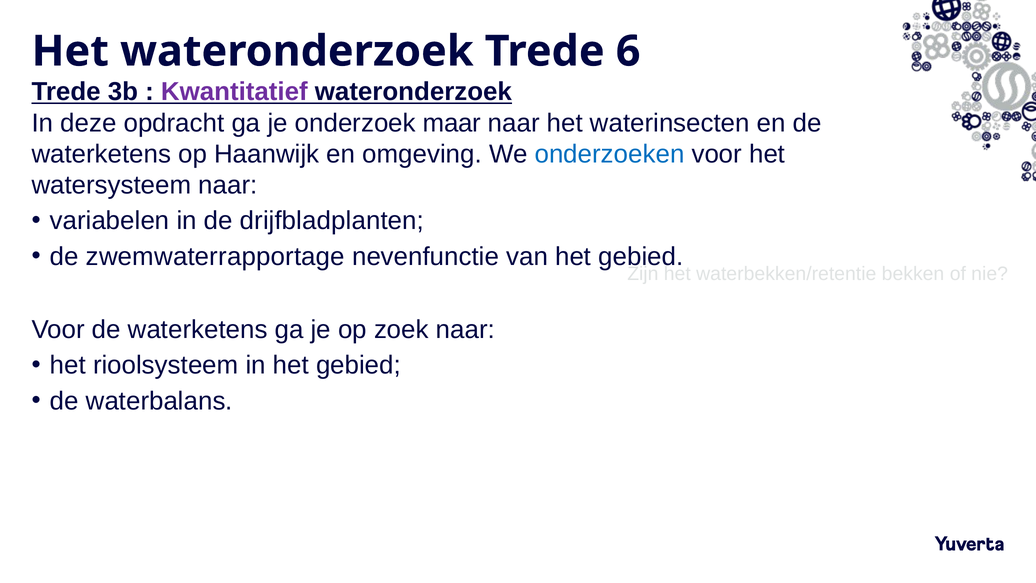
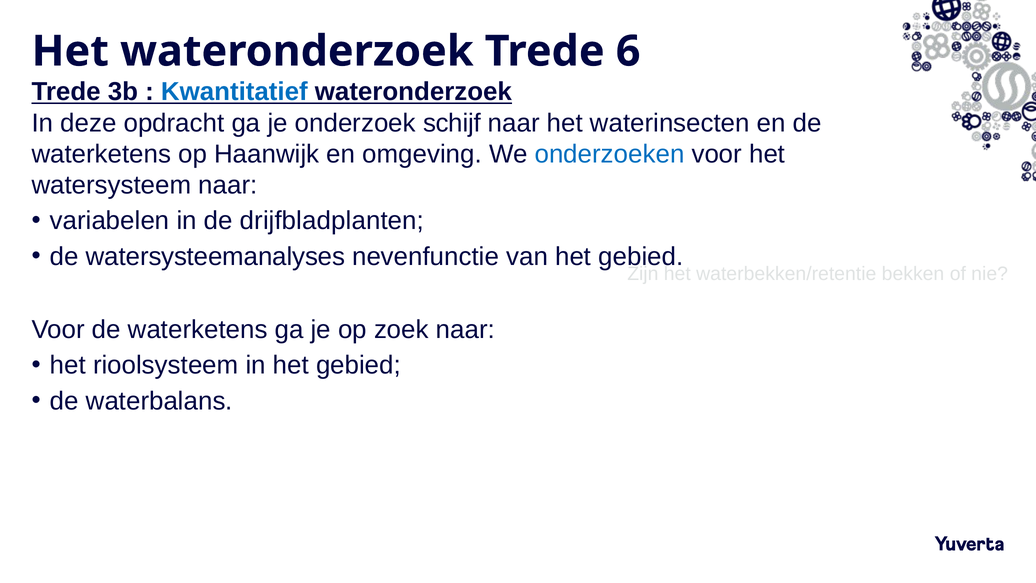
Kwantitatief colour: purple -> blue
maar: maar -> schijf
zwemwaterrapportage: zwemwaterrapportage -> watersysteemanalyses
